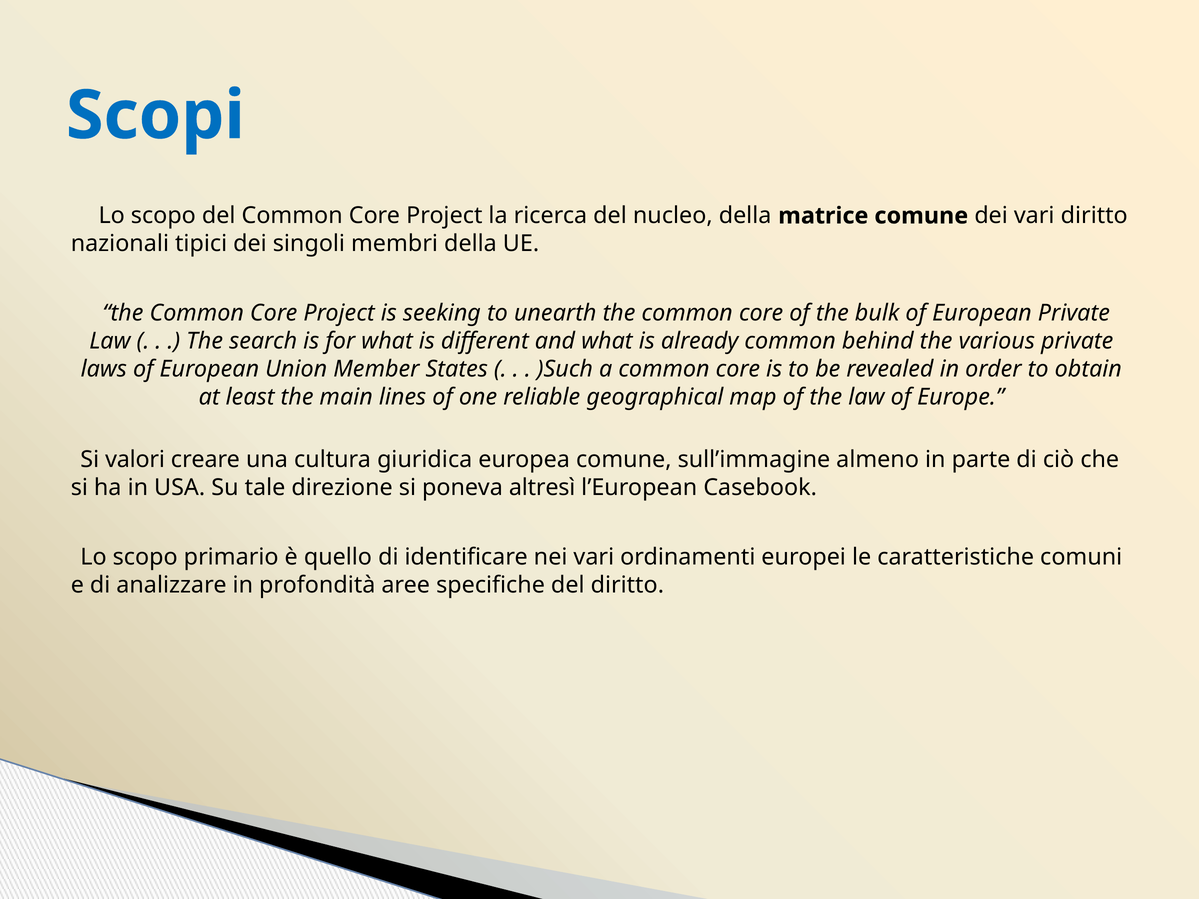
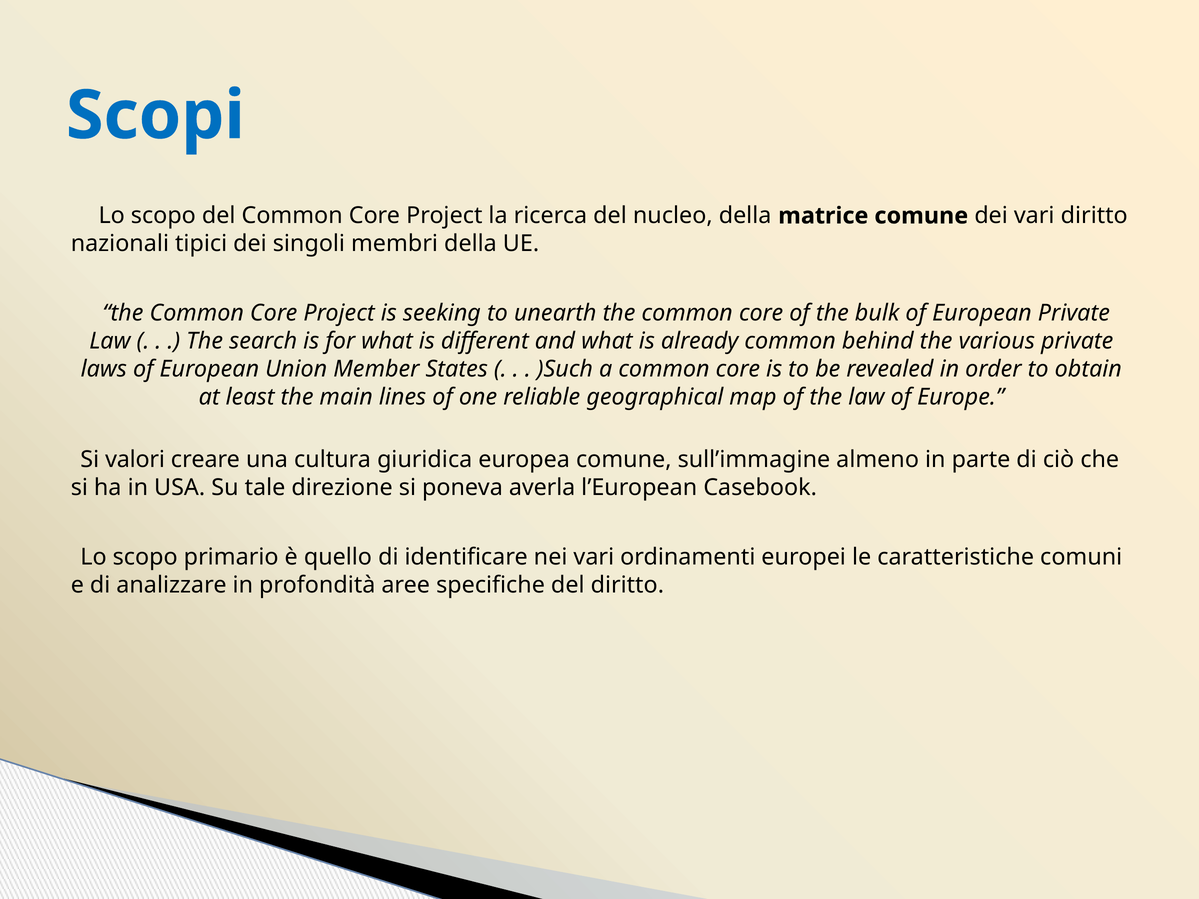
altresì: altresì -> averla
